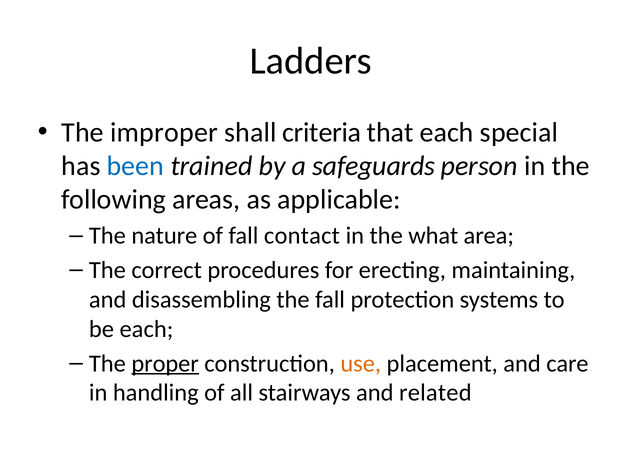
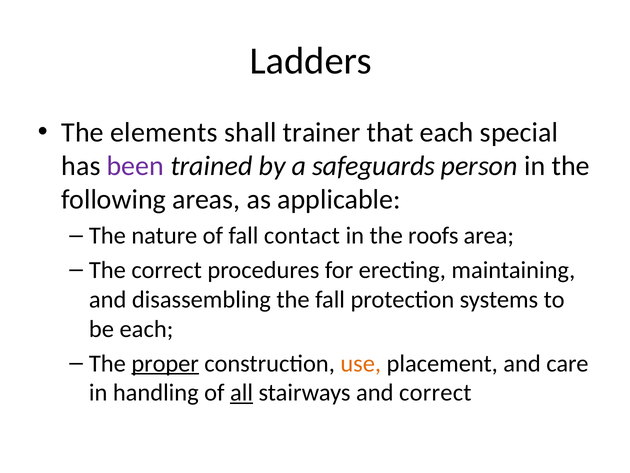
improper: improper -> elements
criteria: criteria -> trainer
been colour: blue -> purple
what: what -> roofs
all underline: none -> present
and related: related -> correct
